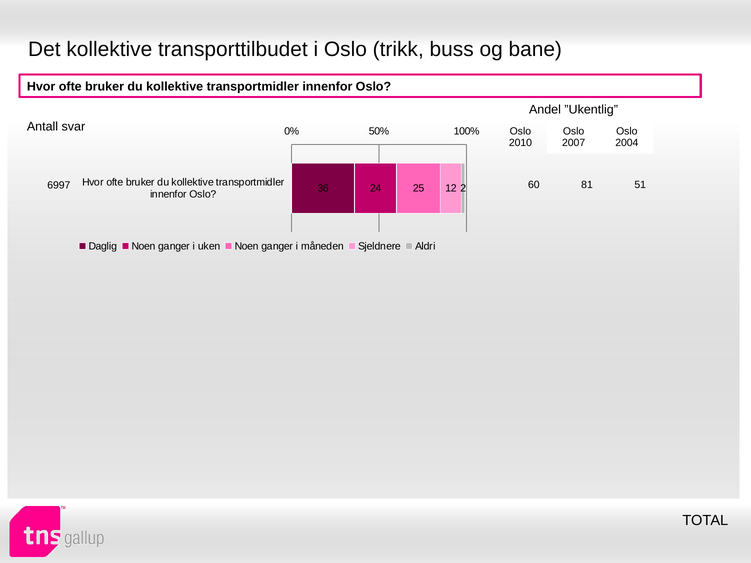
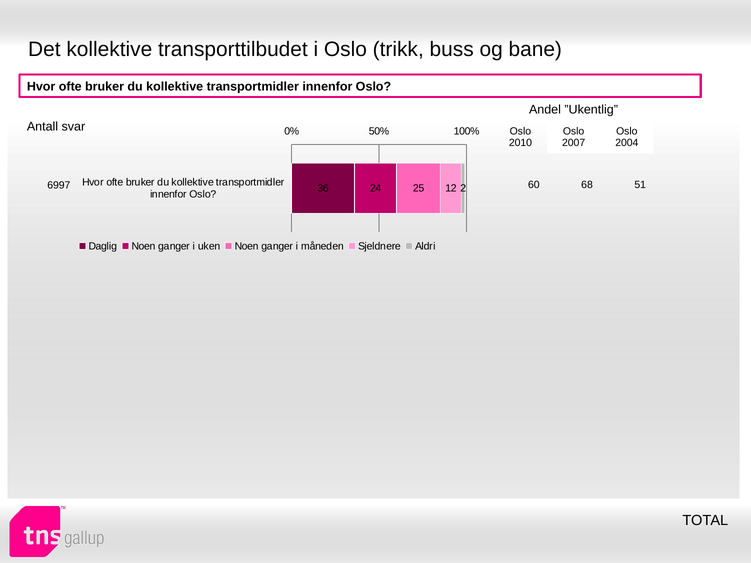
81: 81 -> 68
